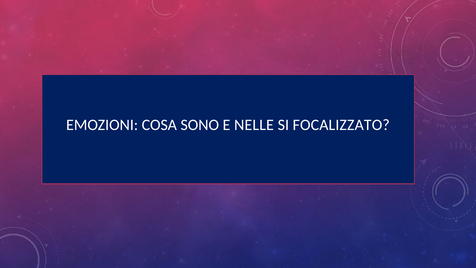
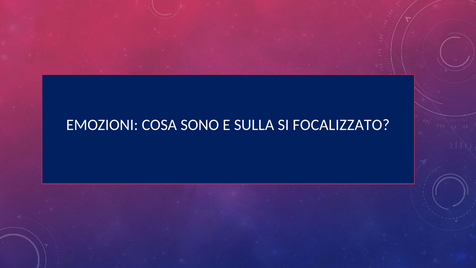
NELLE: NELLE -> SULLA
